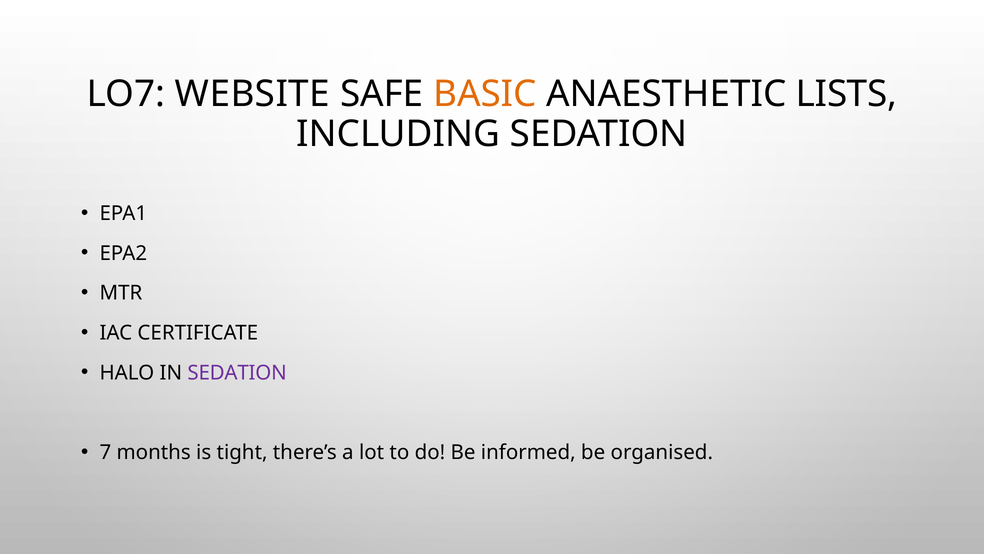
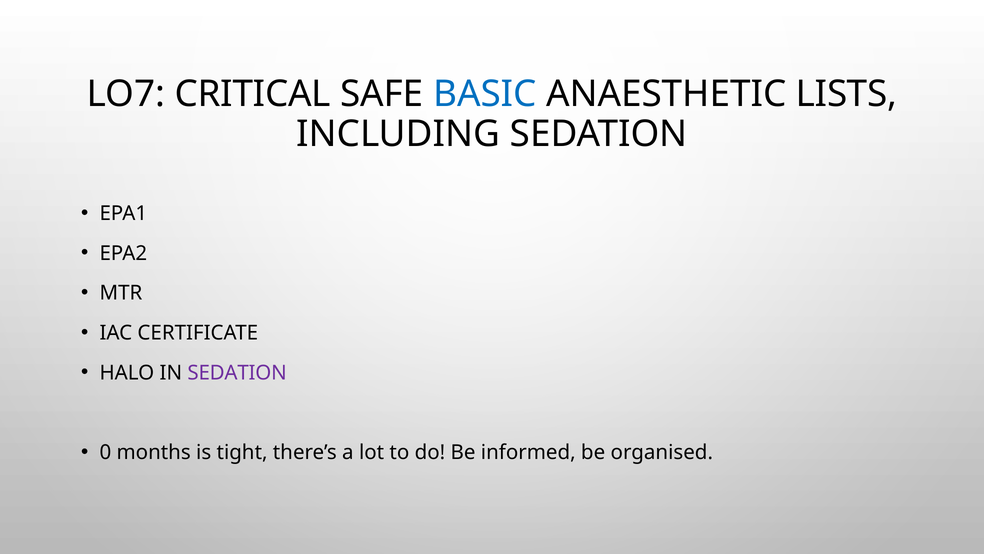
WEBSITE: WEBSITE -> CRITICAL
BASIC colour: orange -> blue
7: 7 -> 0
